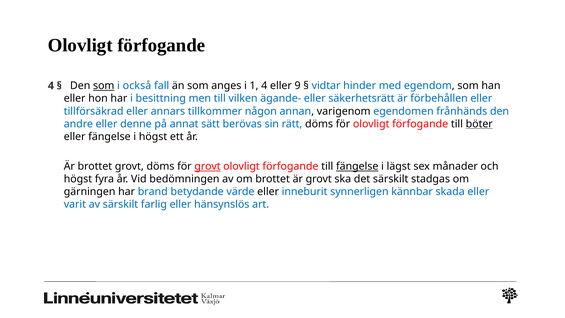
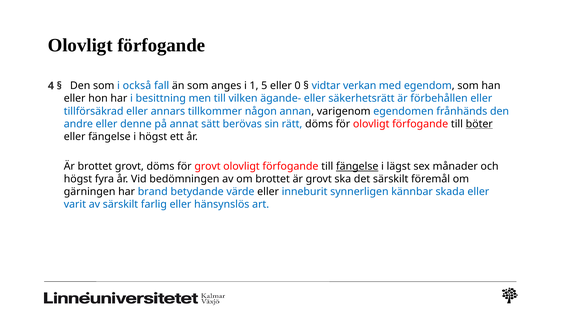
som at (104, 86) underline: present -> none
1 4: 4 -> 5
9: 9 -> 0
hinder: hinder -> verkan
grovt at (208, 166) underline: present -> none
stadgas: stadgas -> föremål
